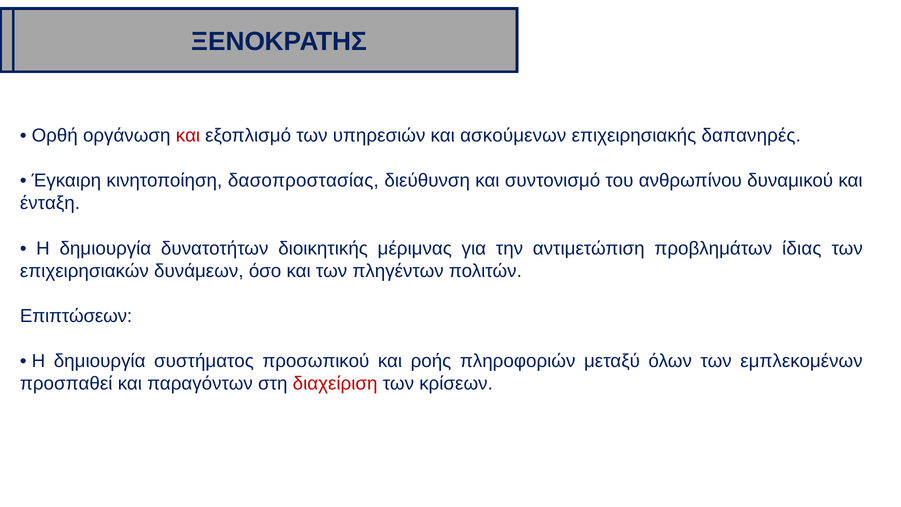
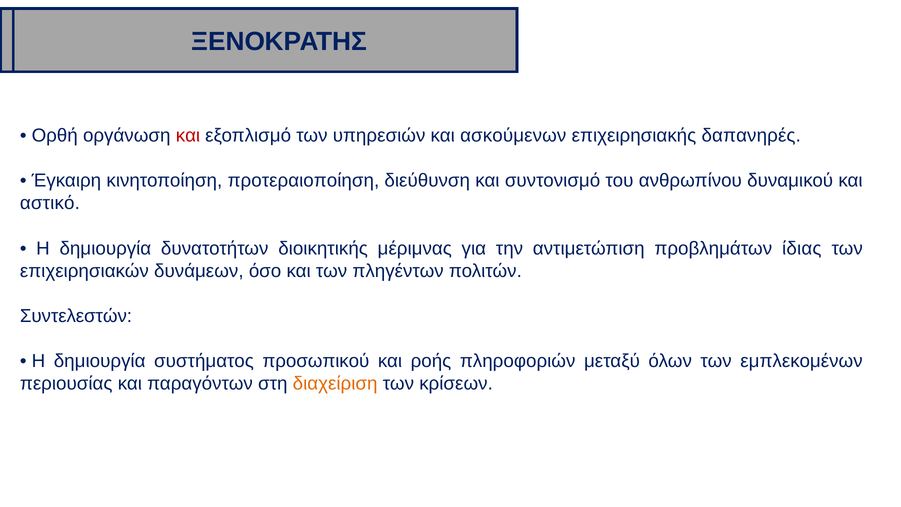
δασοπροστασίας: δασοπροστασίας -> προτεραιοποίηση
ένταξη: ένταξη -> αστικό
Επιπτώσεων: Επιπτώσεων -> Συντελεστών
προσπαθεί: προσπαθεί -> περιουσίας
διαχείριση colour: red -> orange
